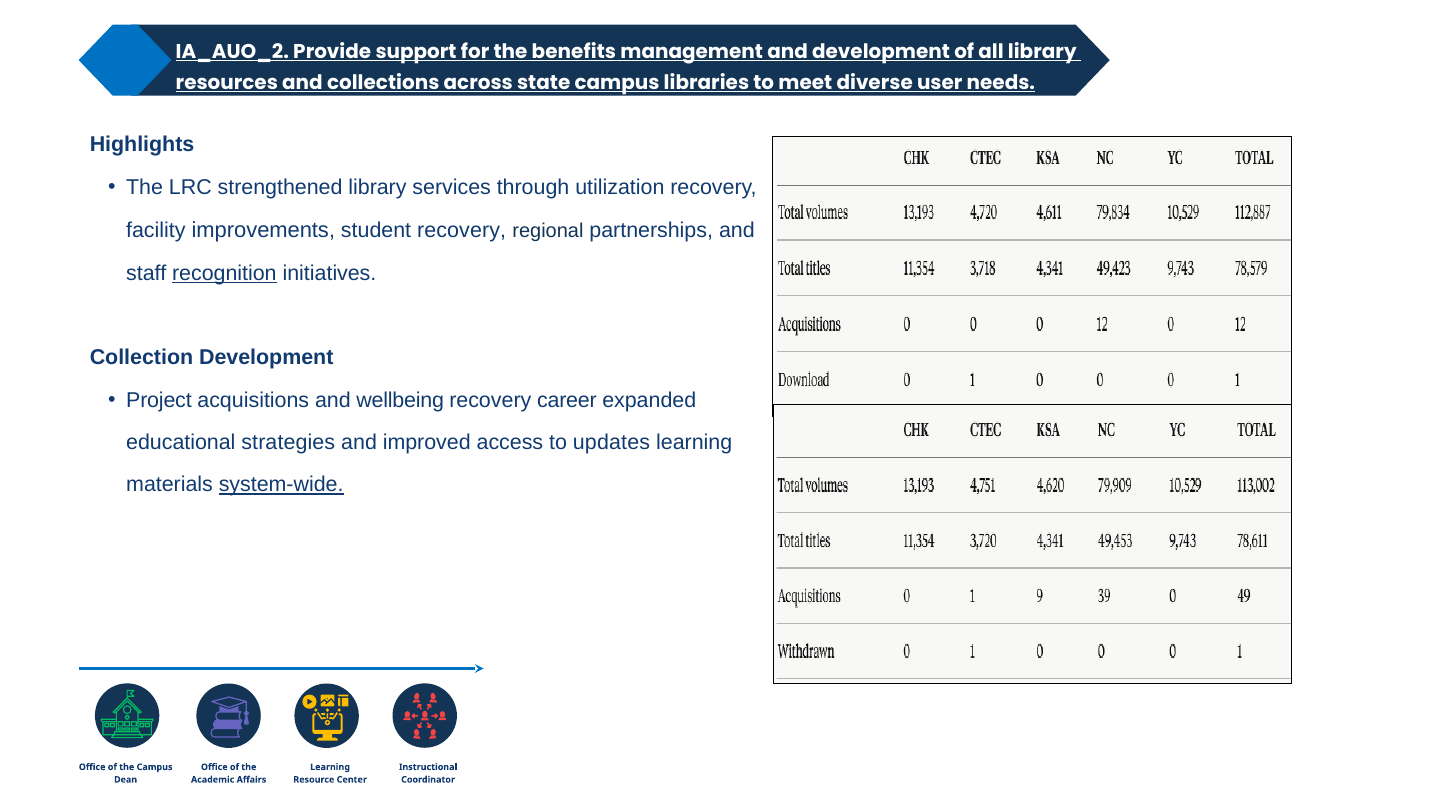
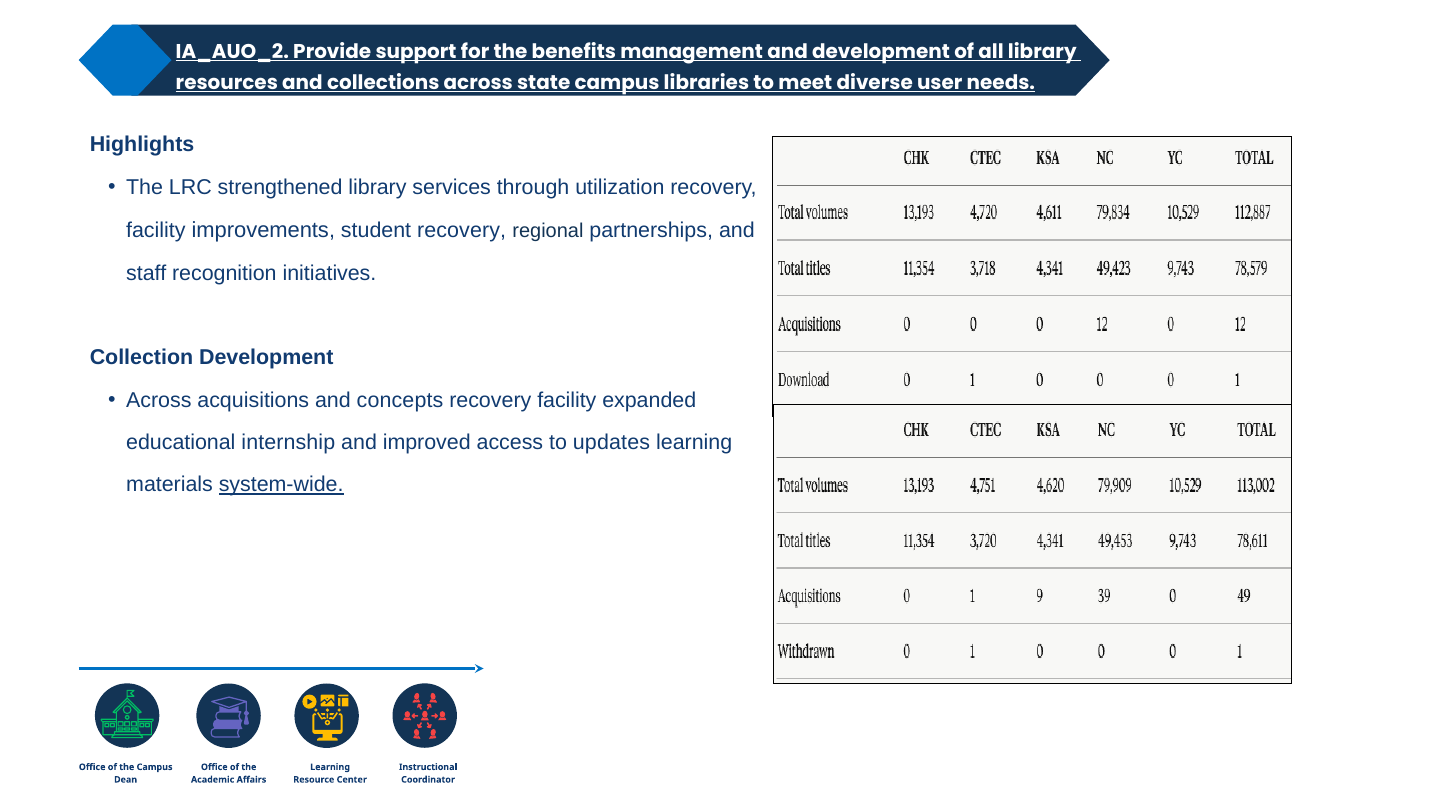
recognition underline: present -> none
Project at (159, 400): Project -> Across
wellbeing: wellbeing -> concepts
career at (567, 400): career -> facility
strategies: strategies -> internship
